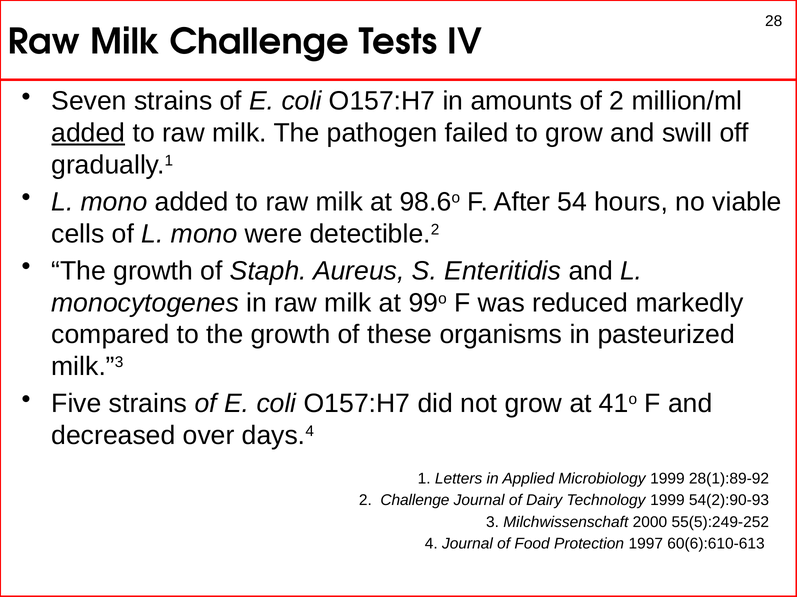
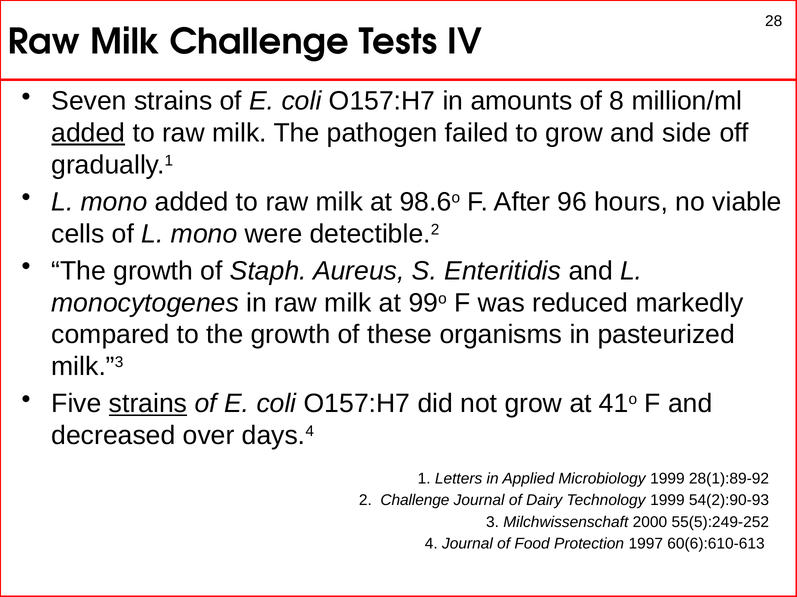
of 2: 2 -> 8
swill: swill -> side
54: 54 -> 96
strains at (148, 404) underline: none -> present
